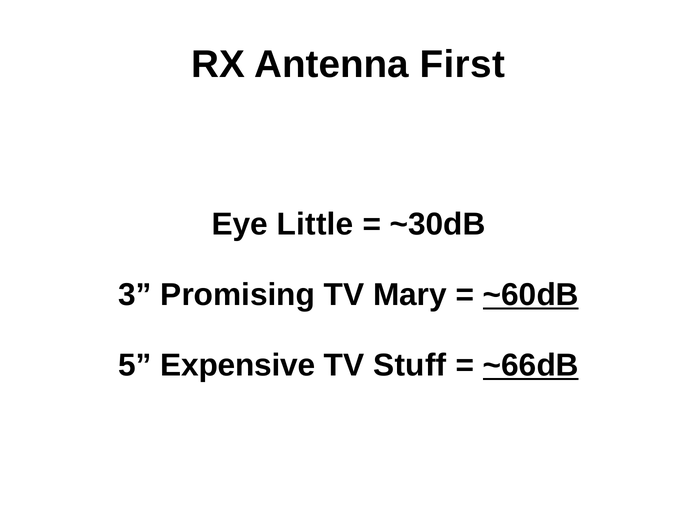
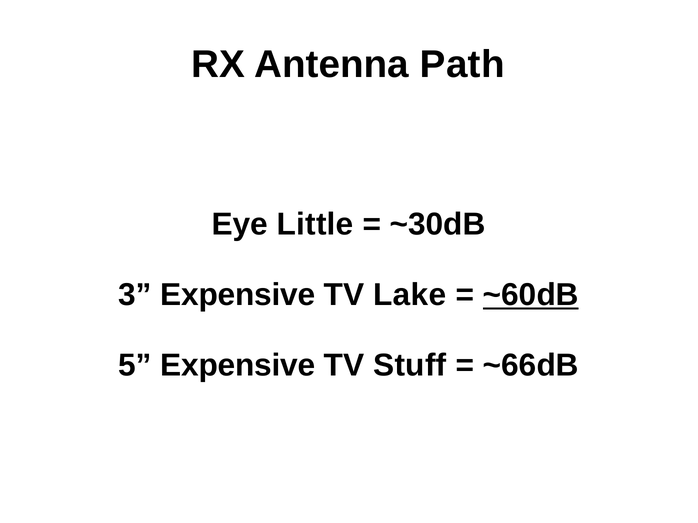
First: First -> Path
3 Promising: Promising -> Expensive
Mary: Mary -> Lake
~66dB underline: present -> none
